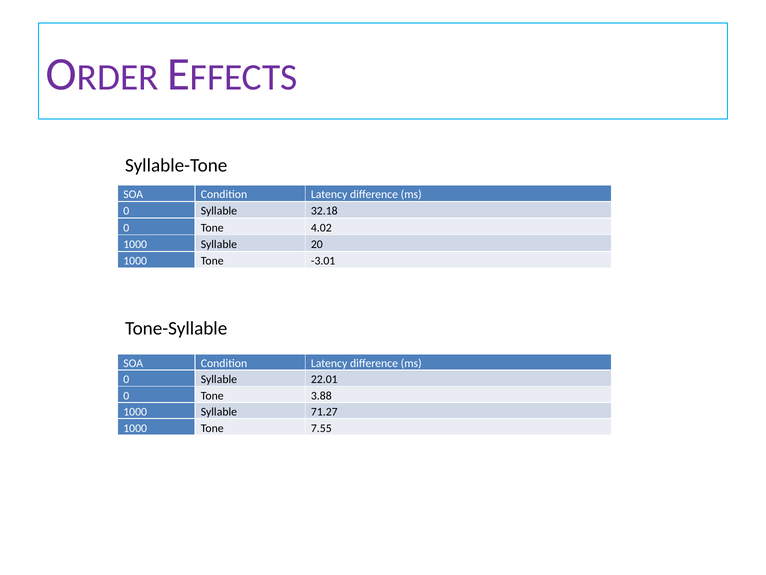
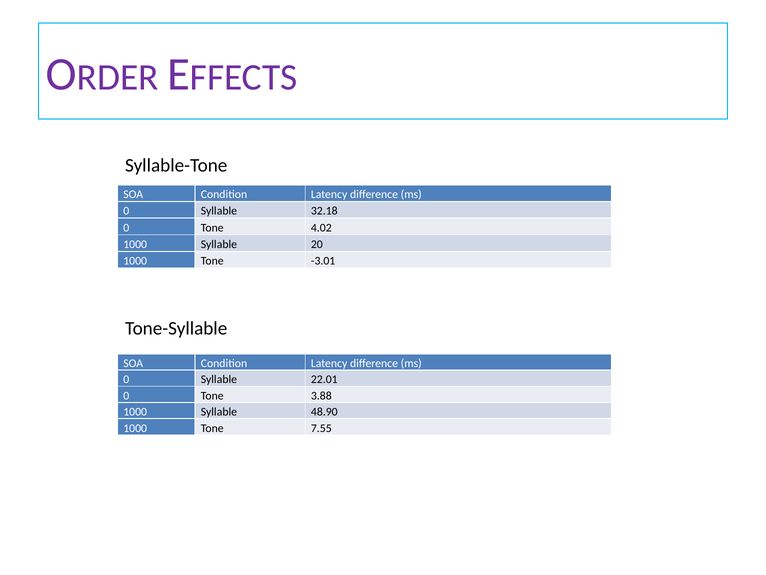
71.27: 71.27 -> 48.90
